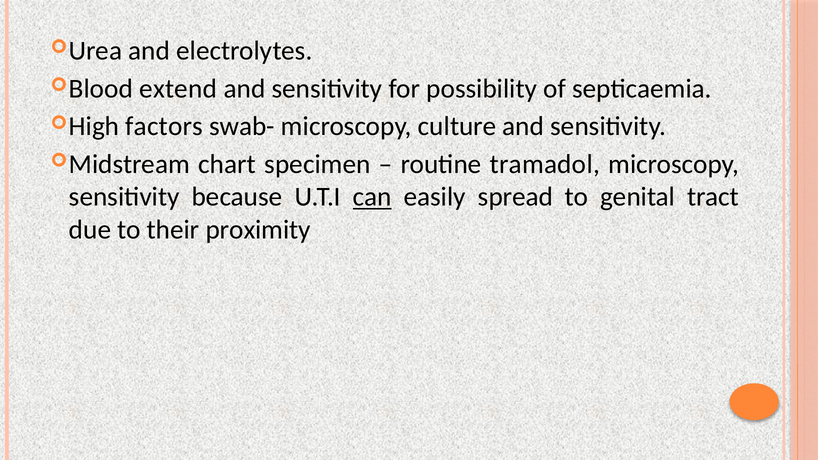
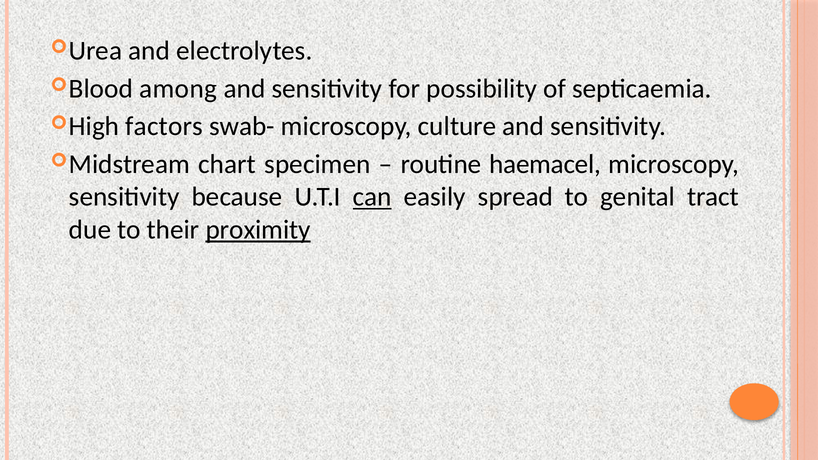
extend: extend -> among
tramadol: tramadol -> haemacel
proximity underline: none -> present
